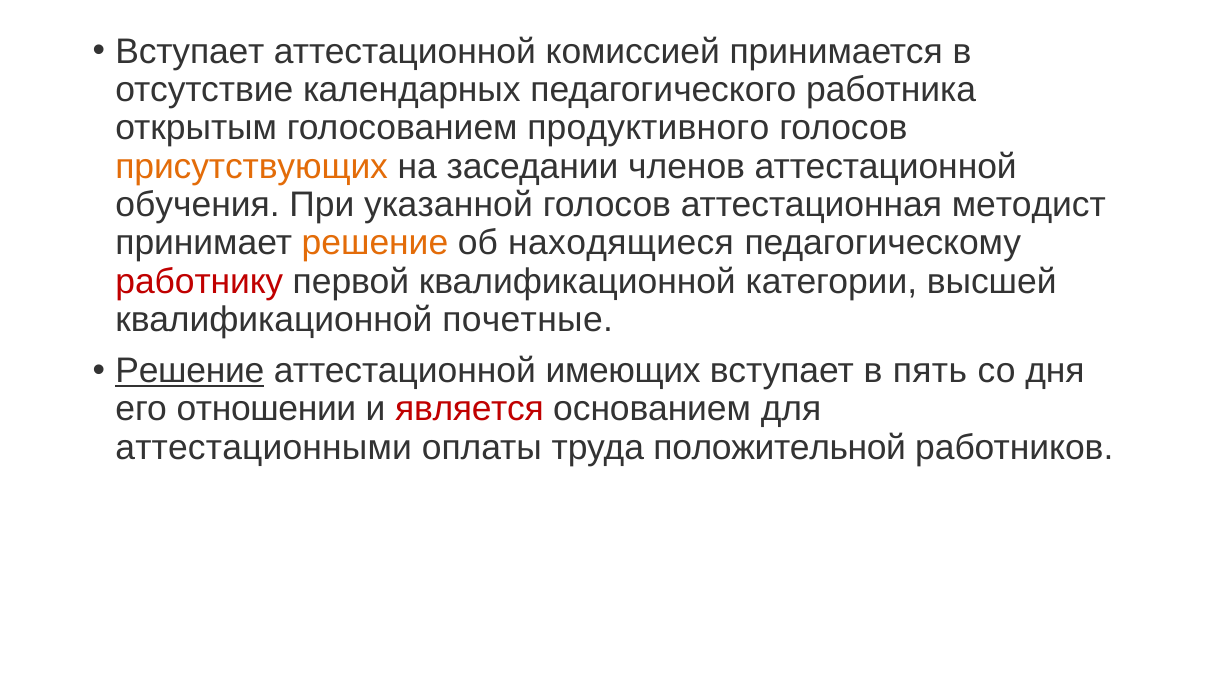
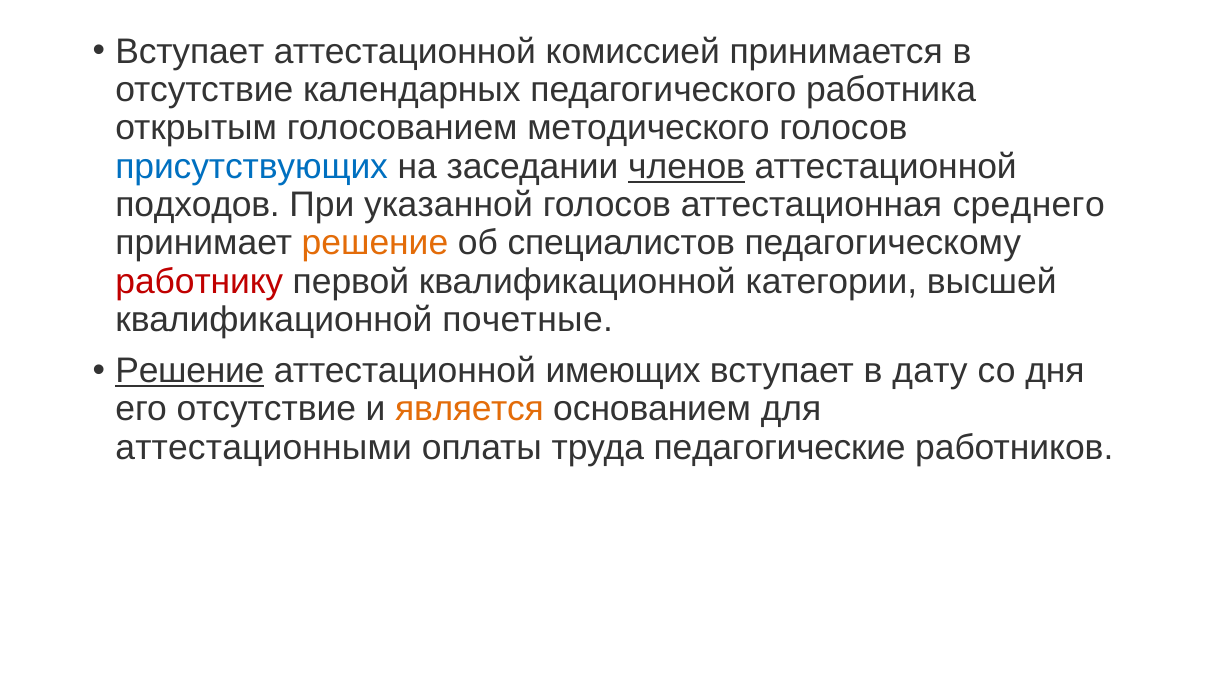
продуктивного: продуктивного -> методического
присутствующих colour: orange -> blue
членов underline: none -> present
обучения: обучения -> подходов
методист: методист -> среднего
находящиеся: находящиеся -> специалистов
пять: пять -> дату
его отношении: отношении -> отсутствие
является colour: red -> orange
положительной: положительной -> педагогические
